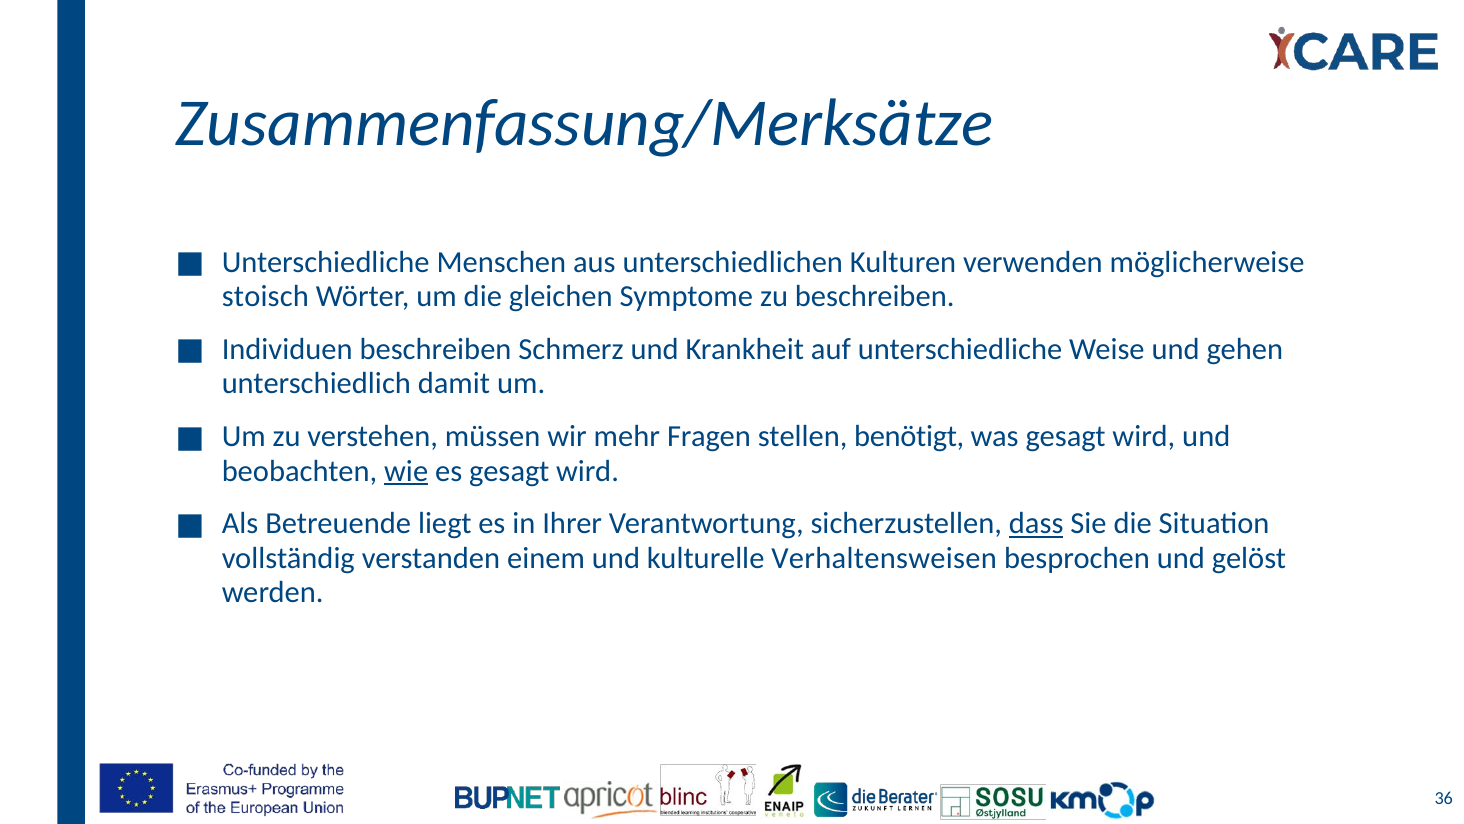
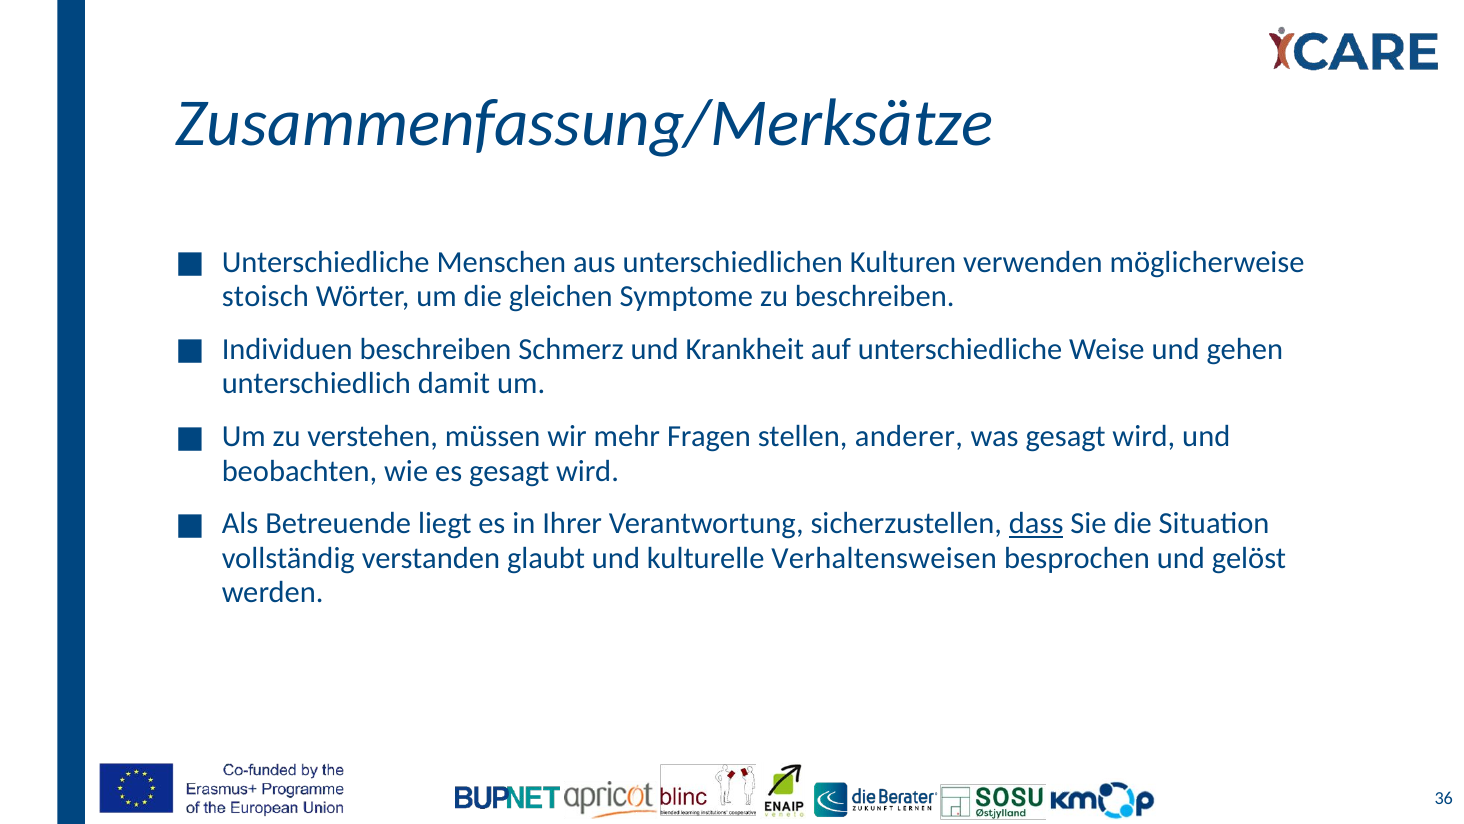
benötigt: benötigt -> anderer
wie underline: present -> none
einem: einem -> glaubt
